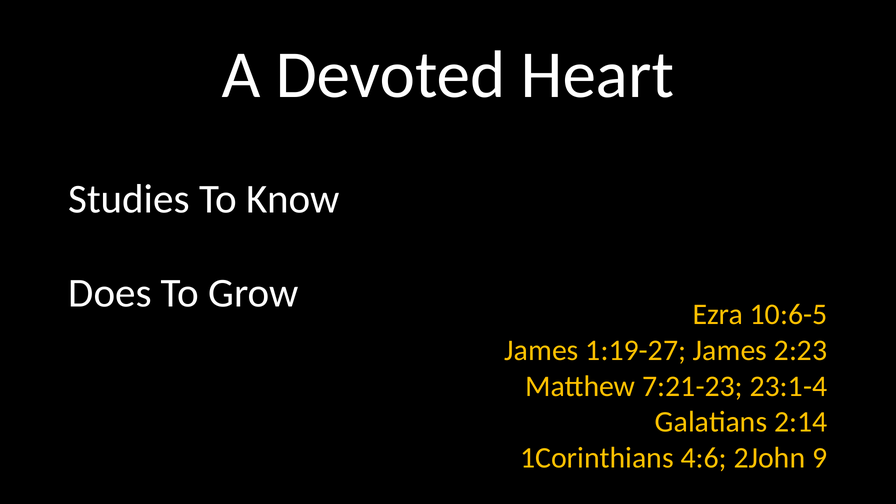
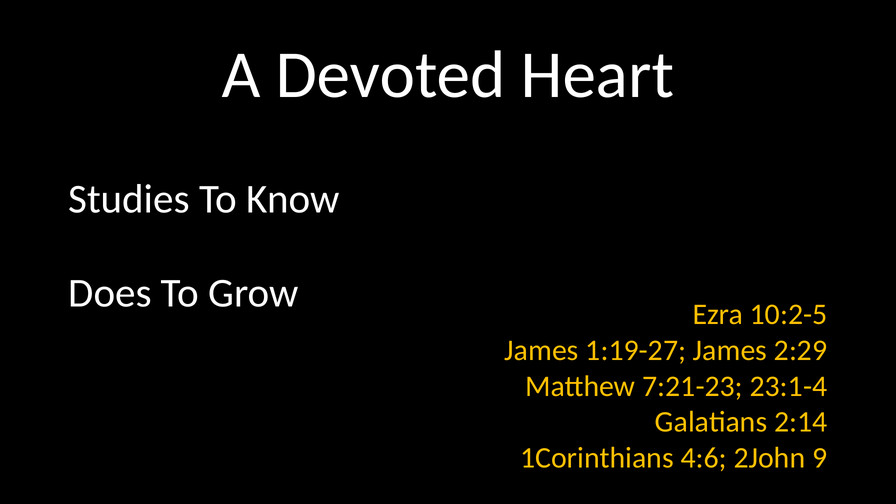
10:6-5: 10:6-5 -> 10:2-5
2:23: 2:23 -> 2:29
